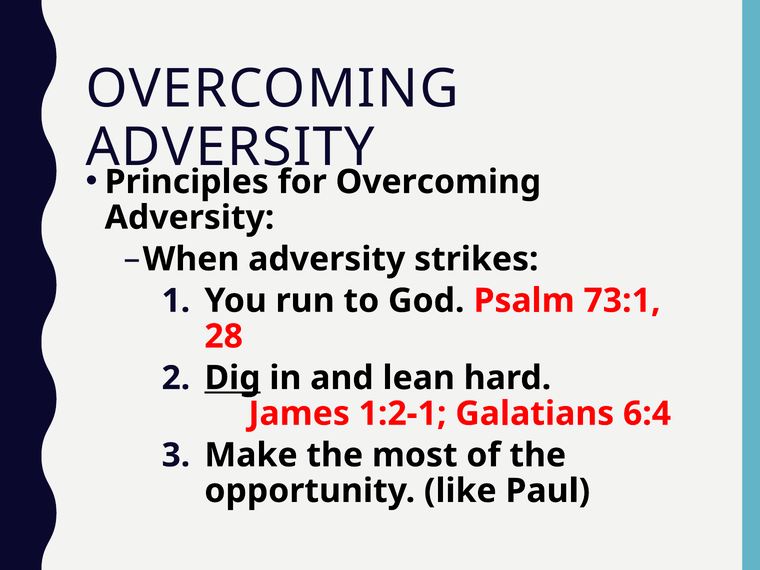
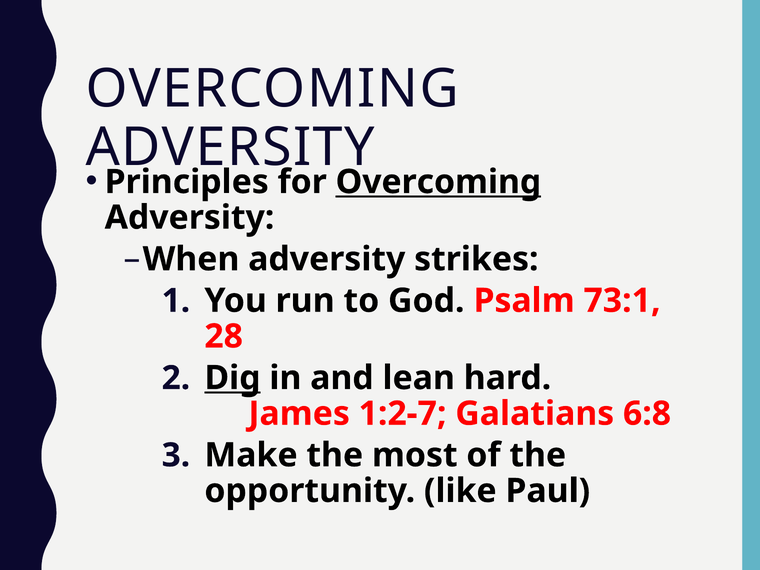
Overcoming at (438, 182) underline: none -> present
1:2-1: 1:2-1 -> 1:2-7
6:4: 6:4 -> 6:8
